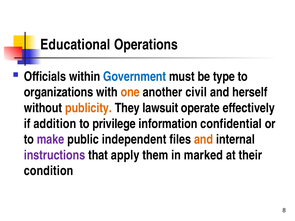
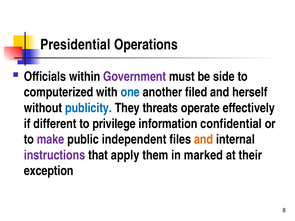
Educational: Educational -> Presidential
Government colour: blue -> purple
type: type -> side
organizations: organizations -> computerized
one colour: orange -> blue
civil: civil -> filed
publicity colour: orange -> blue
lawsuit: lawsuit -> threats
addition: addition -> different
condition: condition -> exception
